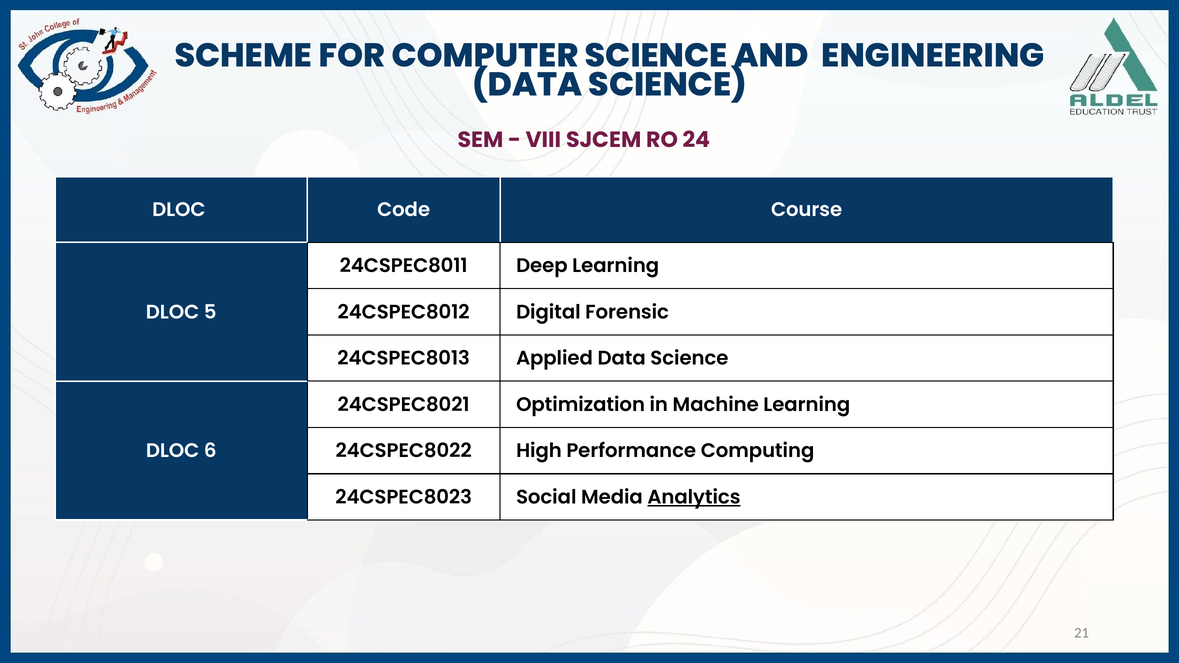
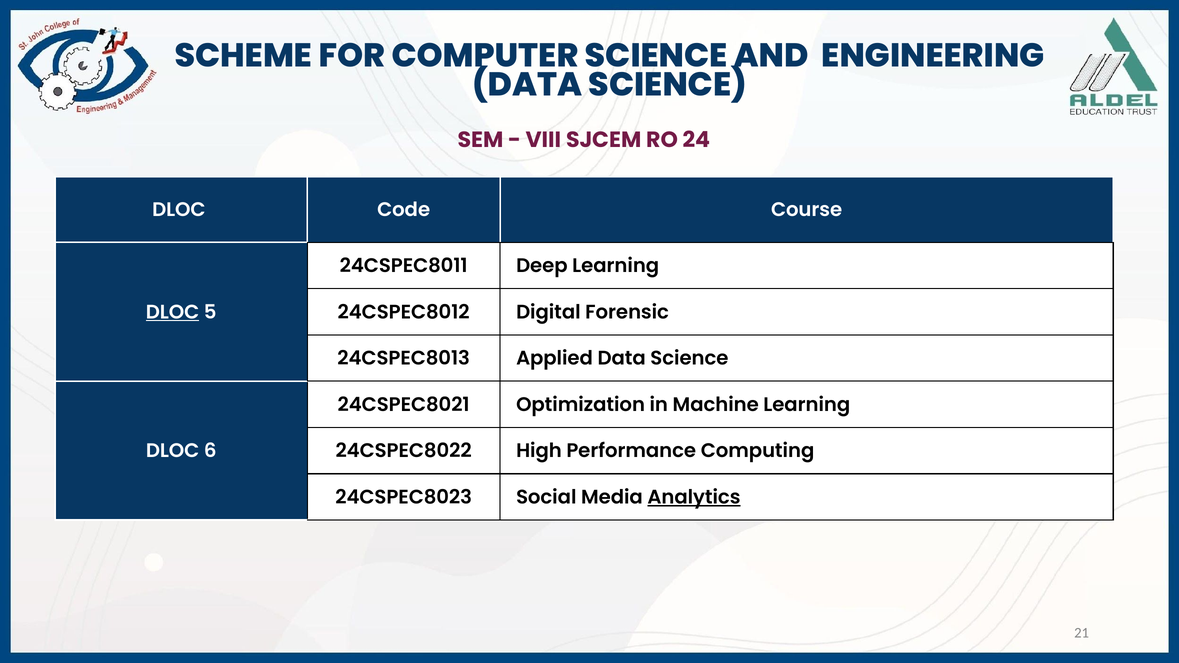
DLOC at (173, 312) underline: none -> present
